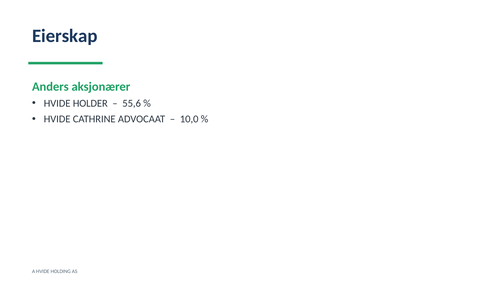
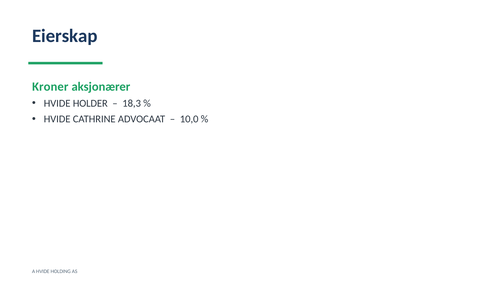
Anders: Anders -> Kroner
55,6: 55,6 -> 18,3
